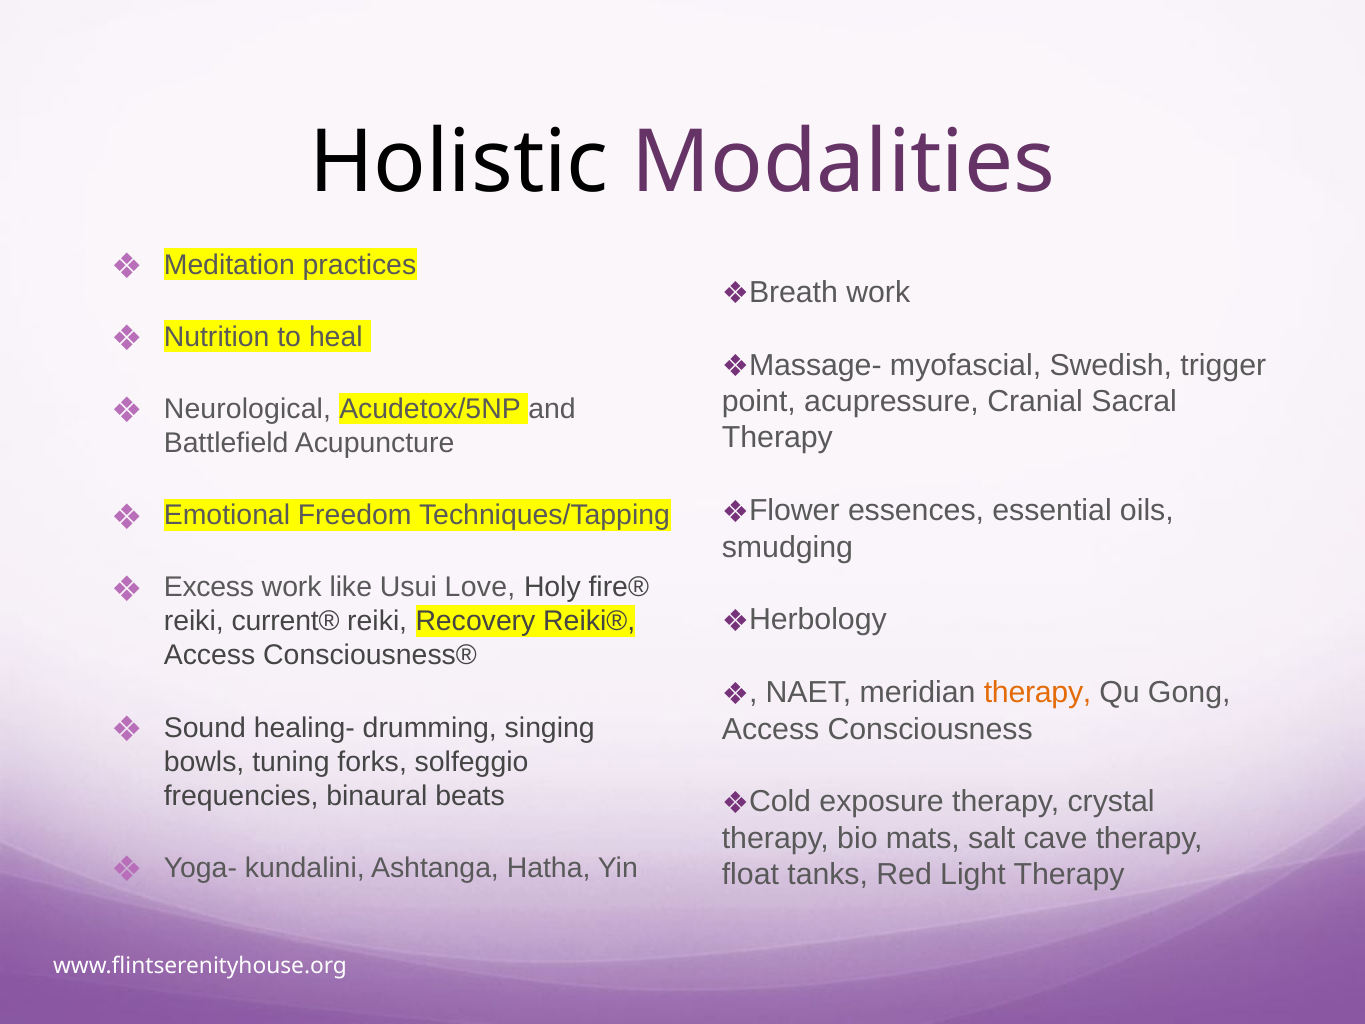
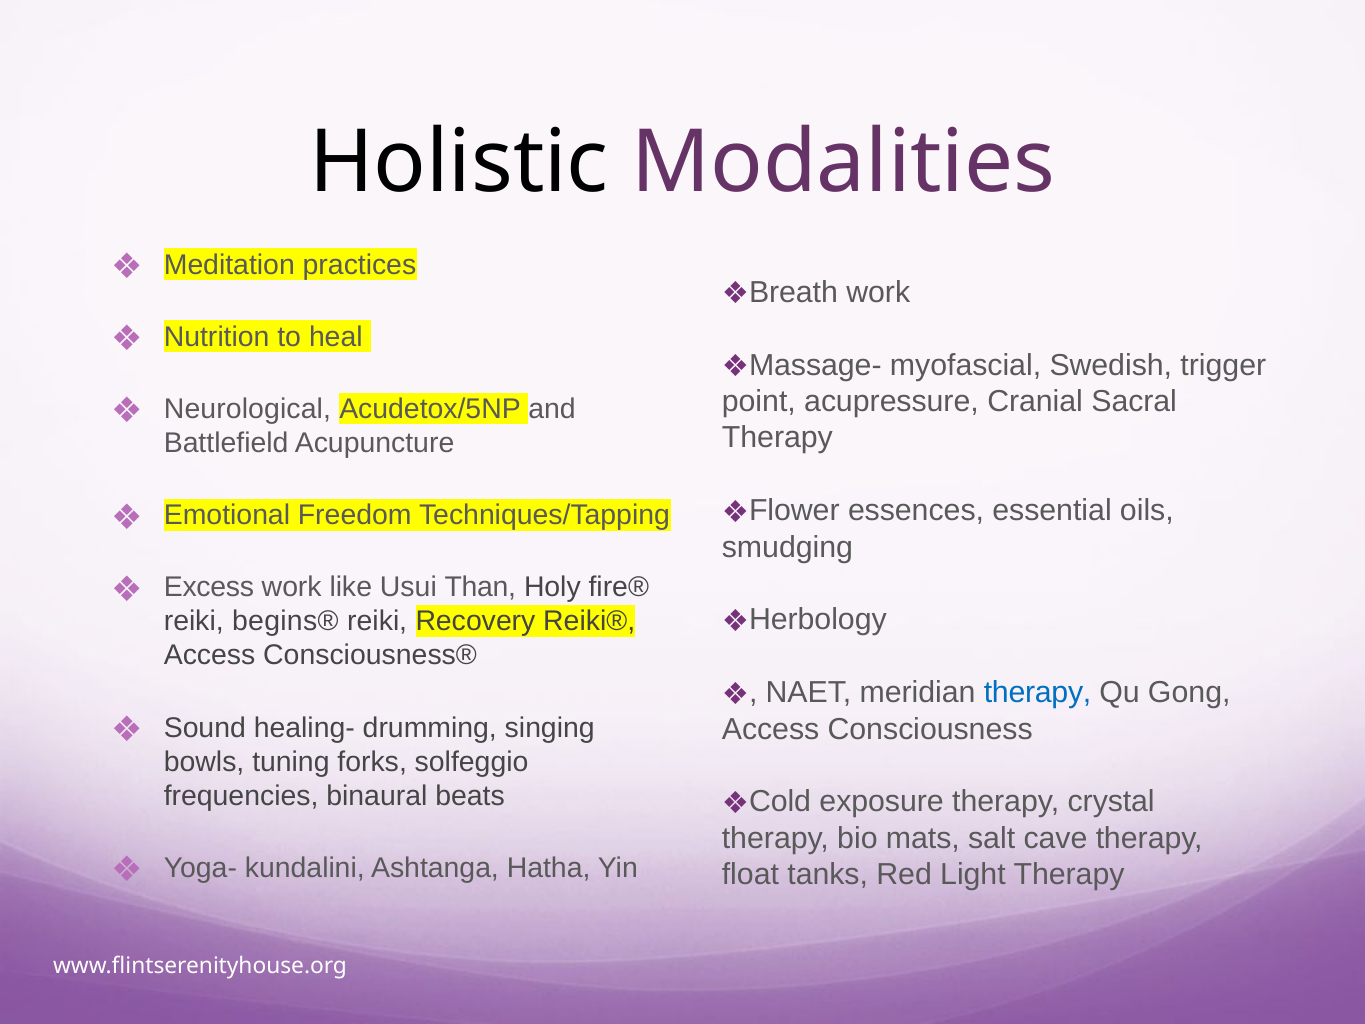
Love: Love -> Than
current®: current® -> begins®
therapy at (1038, 692) colour: orange -> blue
